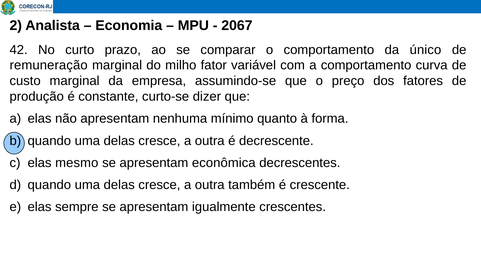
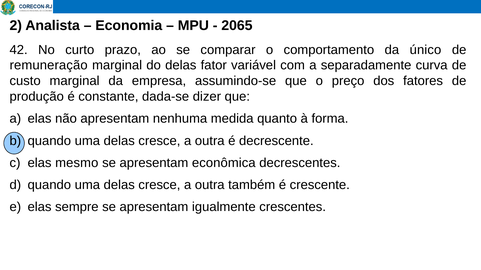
2067: 2067 -> 2065
do milho: milho -> delas
a comportamento: comportamento -> separadamente
curto-se: curto-se -> dada-se
mínimo: mínimo -> medida
